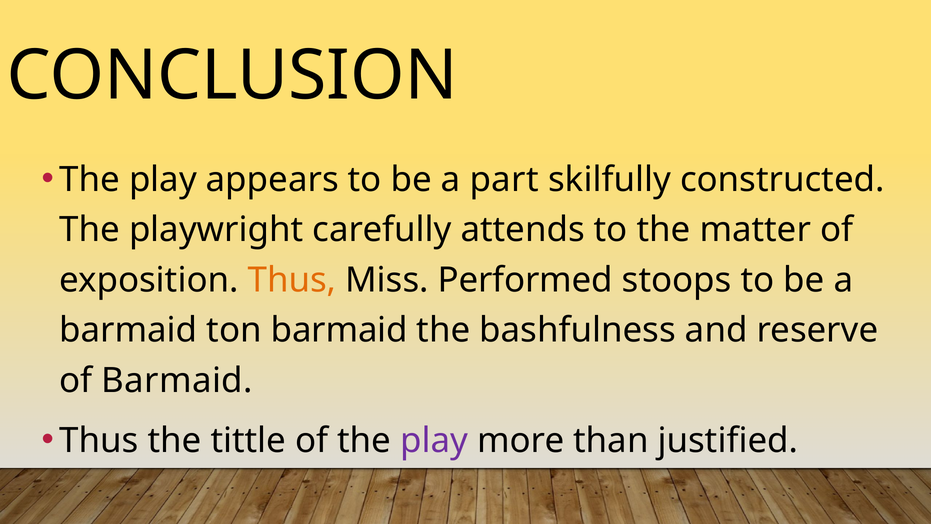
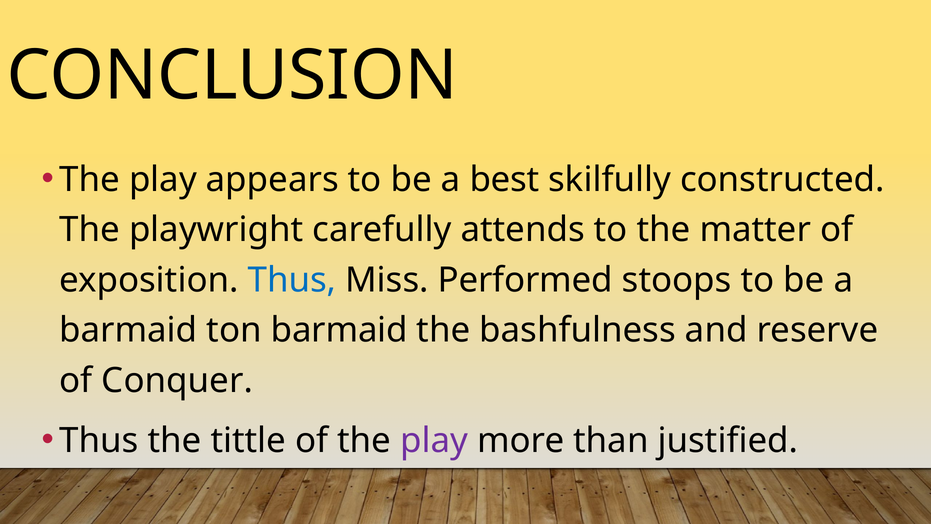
part: part -> best
Thus at (292, 280) colour: orange -> blue
of Barmaid: Barmaid -> Conquer
